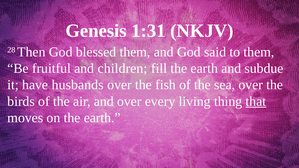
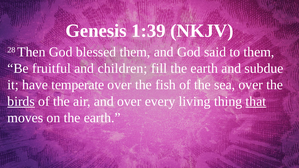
1:31: 1:31 -> 1:39
husbands: husbands -> temperate
birds underline: none -> present
